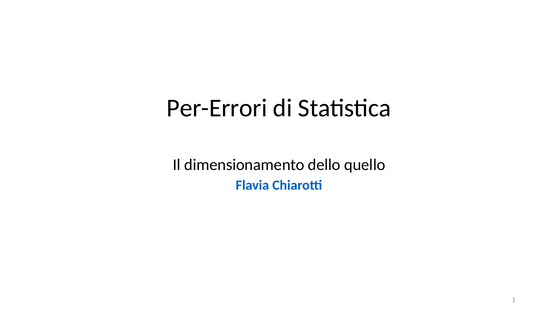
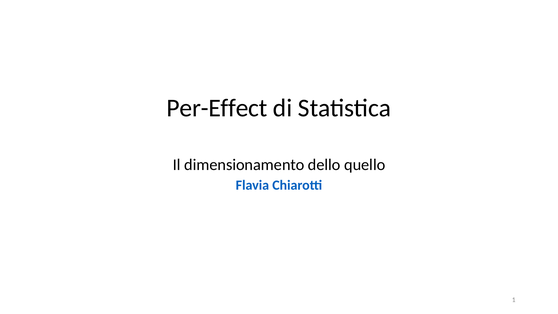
Per-Errori: Per-Errori -> Per-Effect
